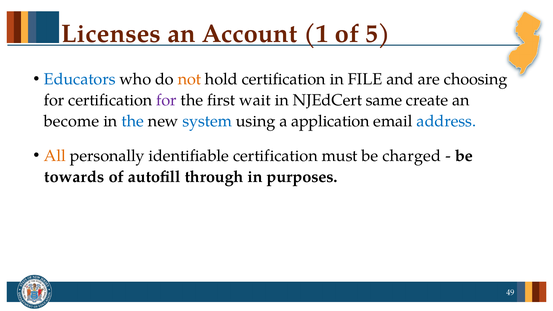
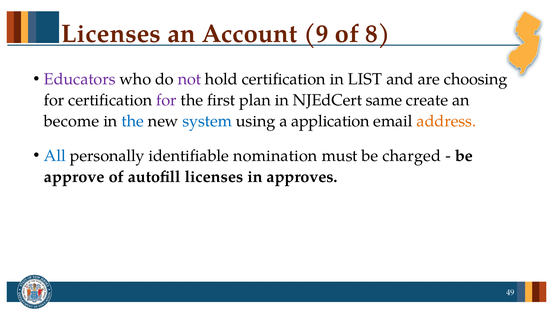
1: 1 -> 9
5: 5 -> 8
Educators colour: blue -> purple
not colour: orange -> purple
FILE: FILE -> LIST
wait: wait -> plan
address colour: blue -> orange
All colour: orange -> blue
identifiable certification: certification -> nomination
towards: towards -> approve
autofill through: through -> licenses
purposes: purposes -> approves
